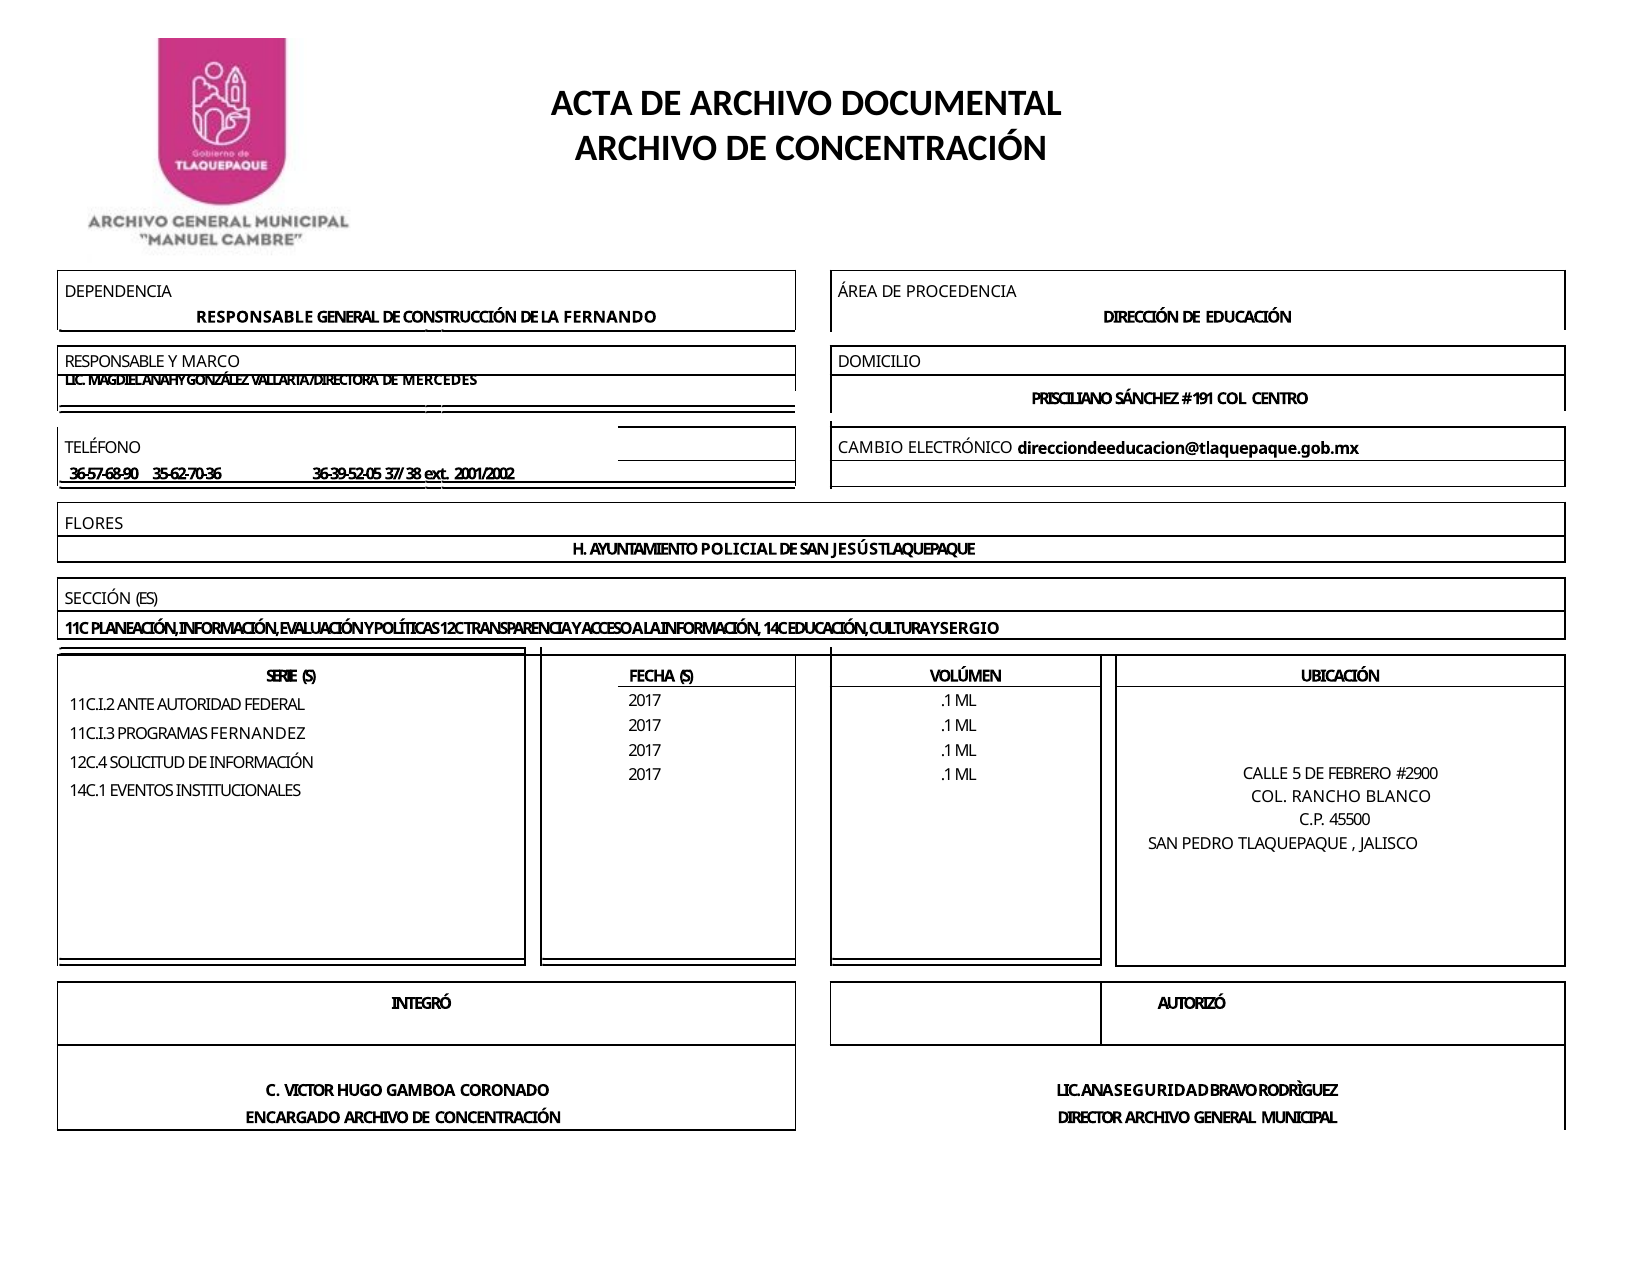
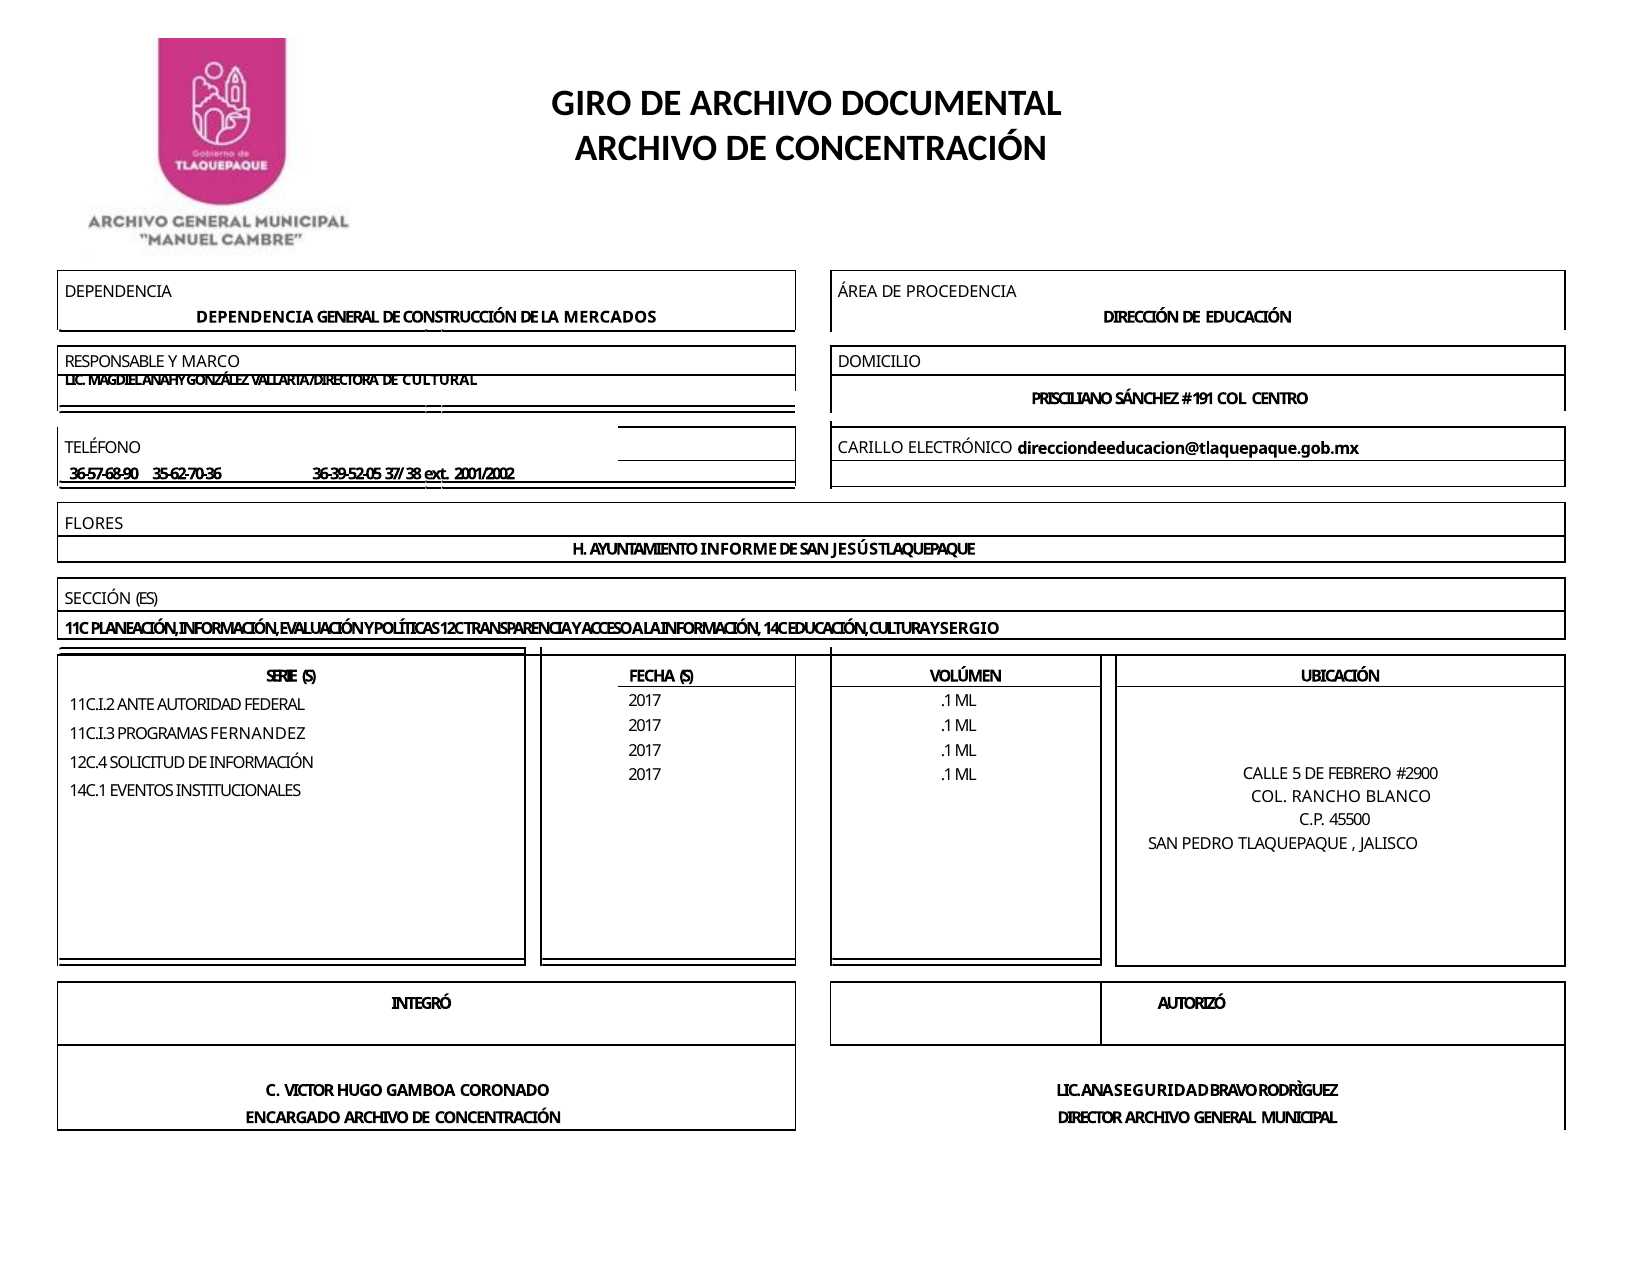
ACTA: ACTA -> GIRO
RESPONSABLE at (255, 317): RESPONSABLE -> DEPENDENCIA
FERNANDO: FERNANDO -> MERCADOS
MERCEDES: MERCEDES -> CULTURAL
CAMBIO: CAMBIO -> CARILLO
POLICIAL: POLICIAL -> INFORME
